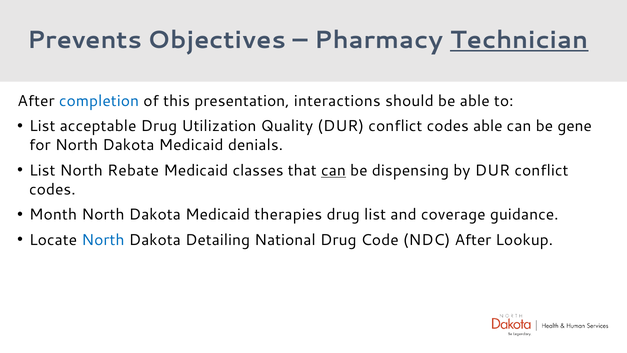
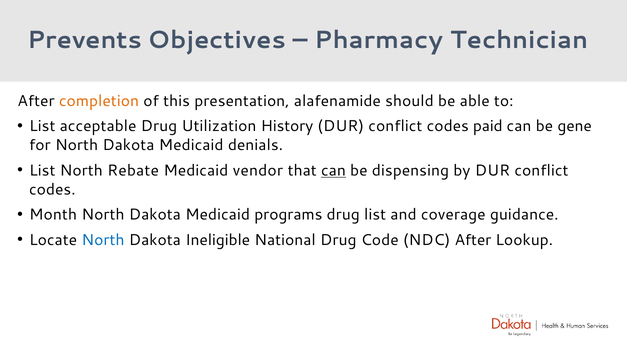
Technician underline: present -> none
completion colour: blue -> orange
interactions: interactions -> alafenamide
Quality: Quality -> History
codes able: able -> paid
classes: classes -> vendor
therapies: therapies -> programs
Detailing: Detailing -> Ineligible
